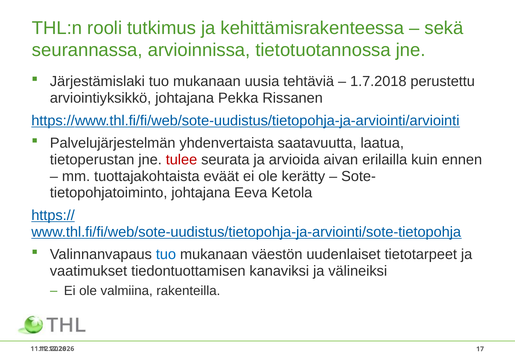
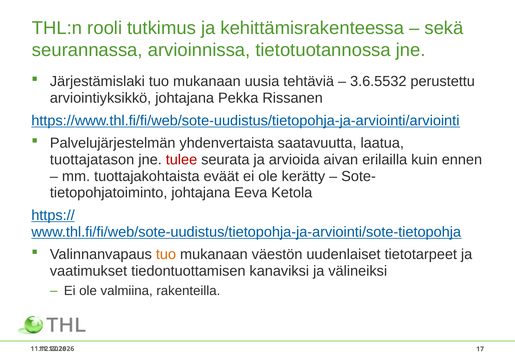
1.7.2018: 1.7.2018 -> 3.6.5532
tietoperustan: tietoperustan -> tuottajatason
tuo at (166, 254) colour: blue -> orange
